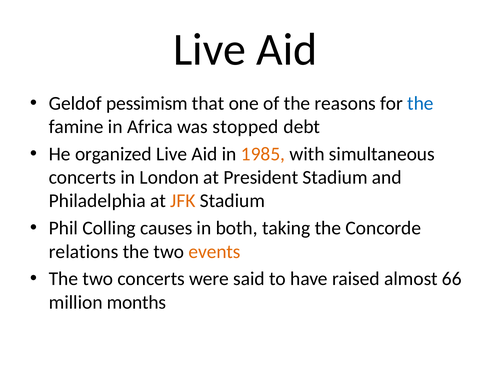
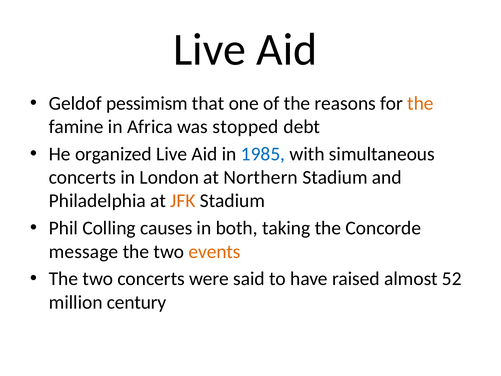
the at (420, 103) colour: blue -> orange
1985 colour: orange -> blue
President: President -> Northern
relations: relations -> message
66: 66 -> 52
months: months -> century
